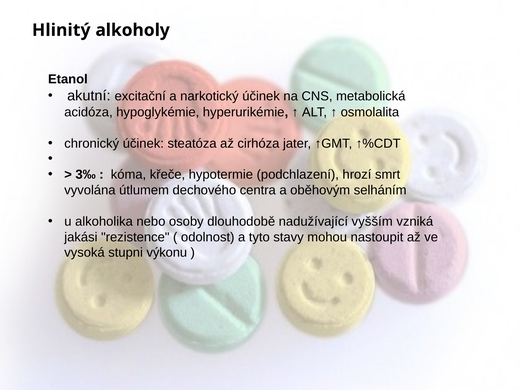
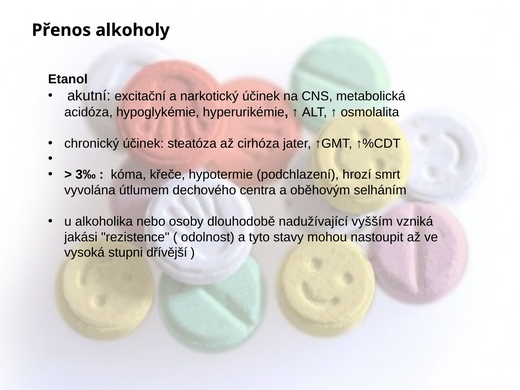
Hlinitý: Hlinitý -> Přenos
výkonu: výkonu -> dřívější
